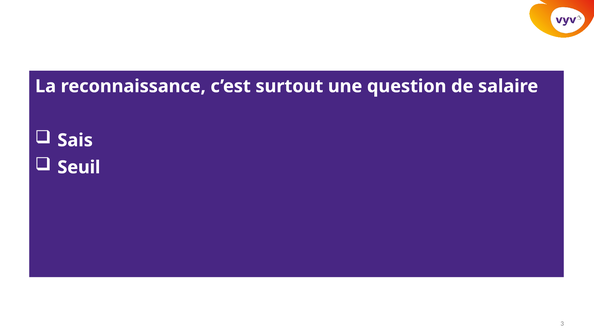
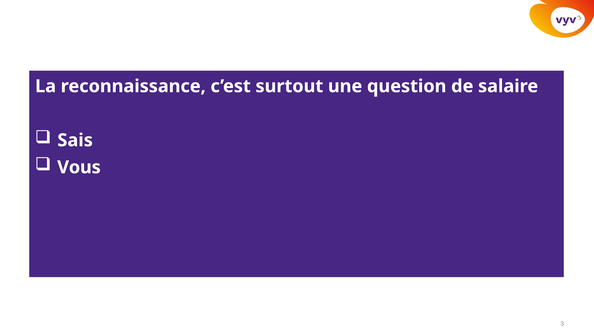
Seuil: Seuil -> Vous
